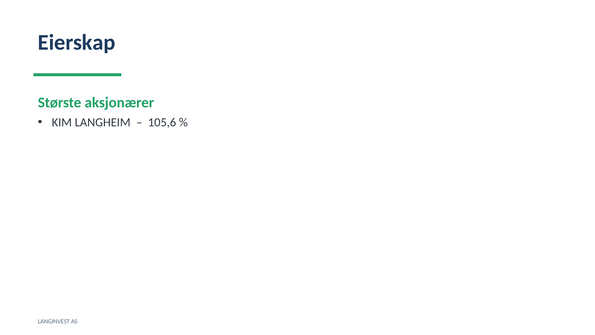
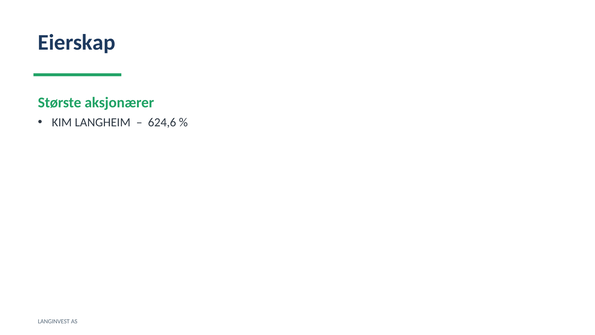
105,6: 105,6 -> 624,6
